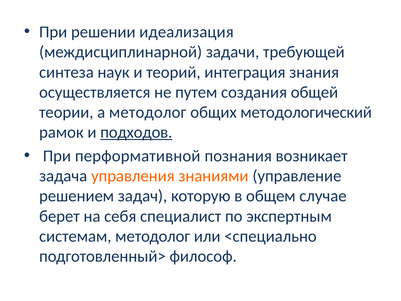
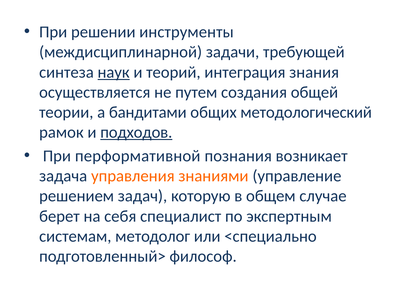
идеализация: идеализация -> инструменты
наук underline: none -> present
а методолог: методолог -> бандитами
